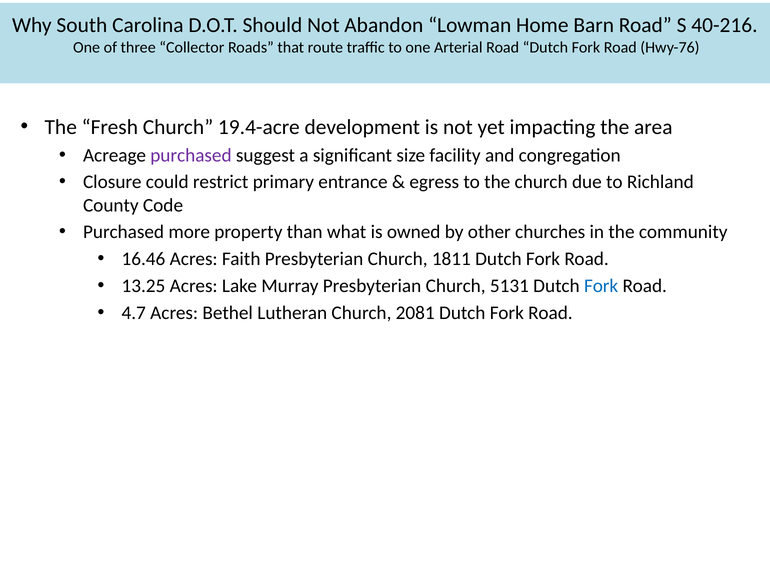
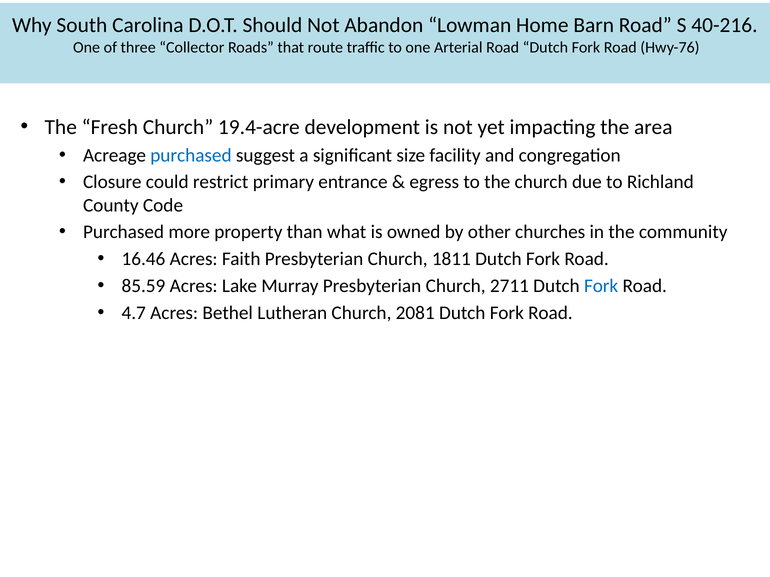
purchased at (191, 155) colour: purple -> blue
13.25: 13.25 -> 85.59
5131: 5131 -> 2711
